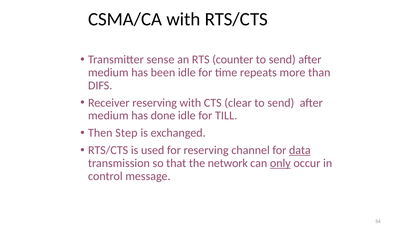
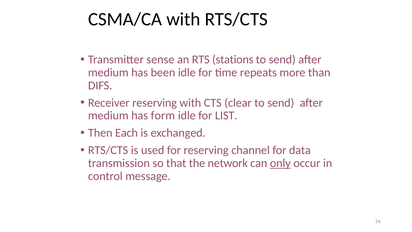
counter: counter -> stations
done: done -> form
TILL: TILL -> LIST
Step: Step -> Each
data underline: present -> none
